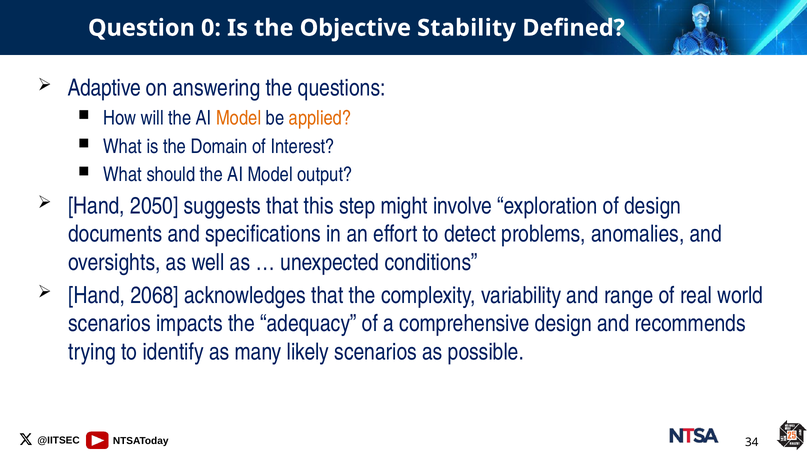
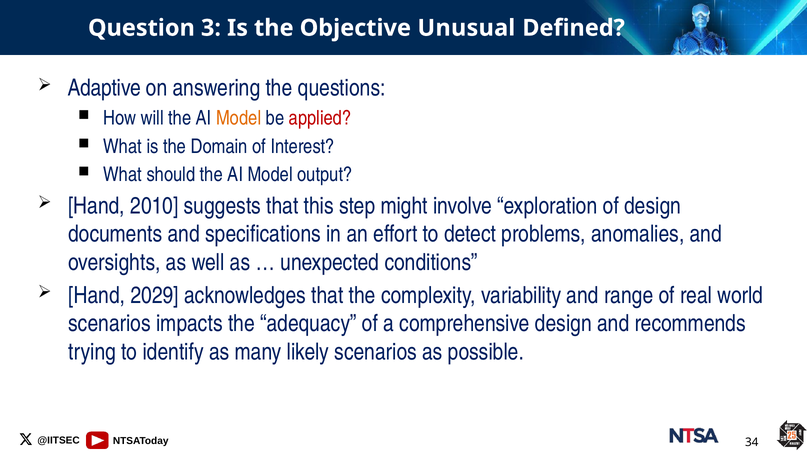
0: 0 -> 3
Stability: Stability -> Unusual
applied colour: orange -> red
2050: 2050 -> 2010
2068: 2068 -> 2029
